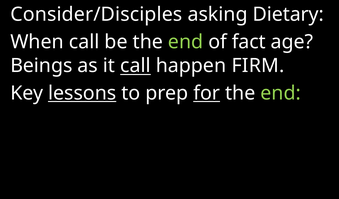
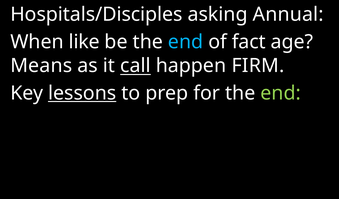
Consider/Disciples: Consider/Disciples -> Hospitals/Disciples
Dietary: Dietary -> Annual
When call: call -> like
end at (186, 42) colour: light green -> light blue
Beings: Beings -> Means
for underline: present -> none
